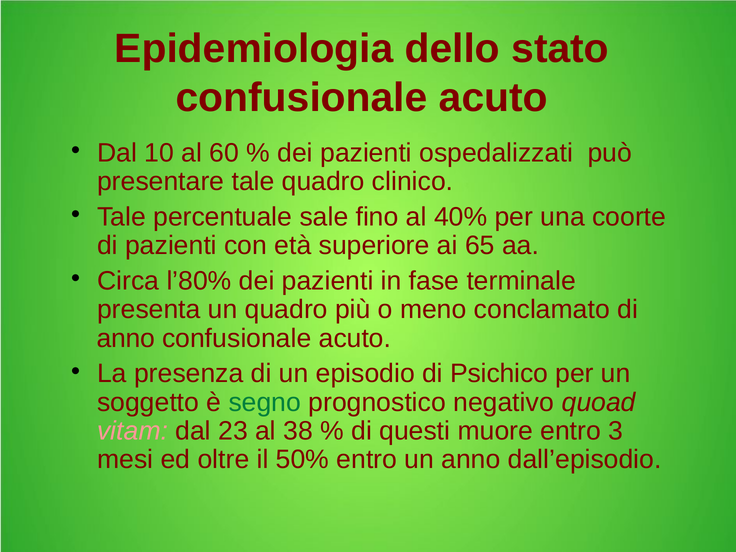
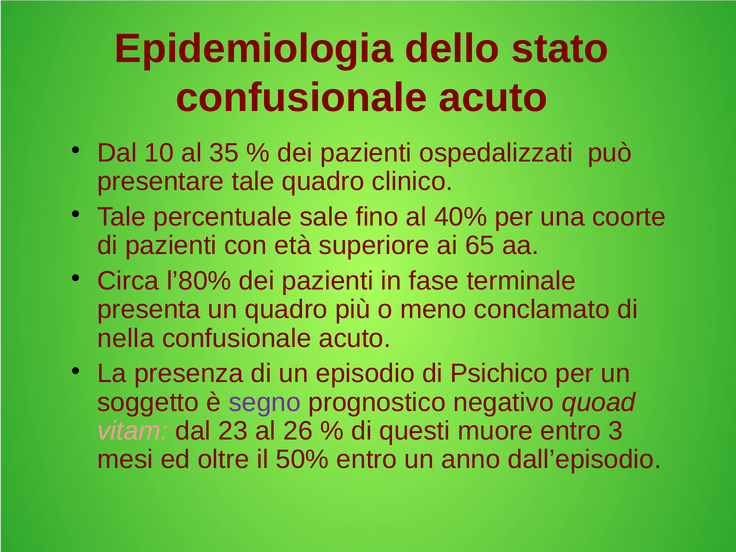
60: 60 -> 35
anno at (126, 338): anno -> nella
segno colour: green -> purple
38: 38 -> 26
